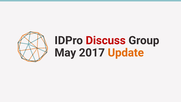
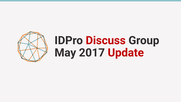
Update colour: orange -> red
